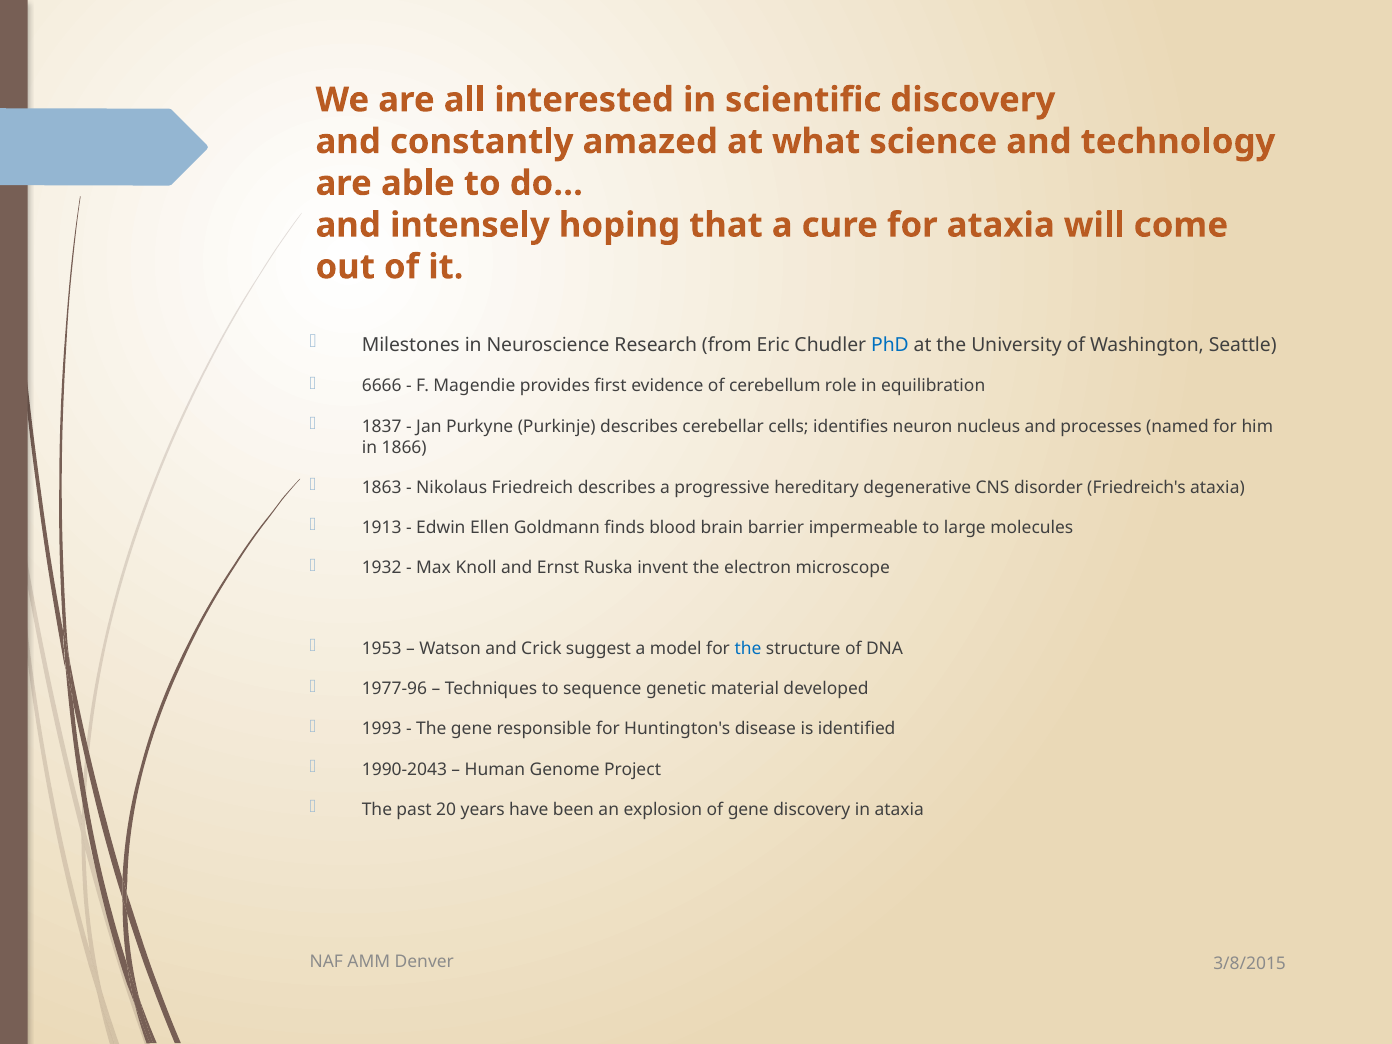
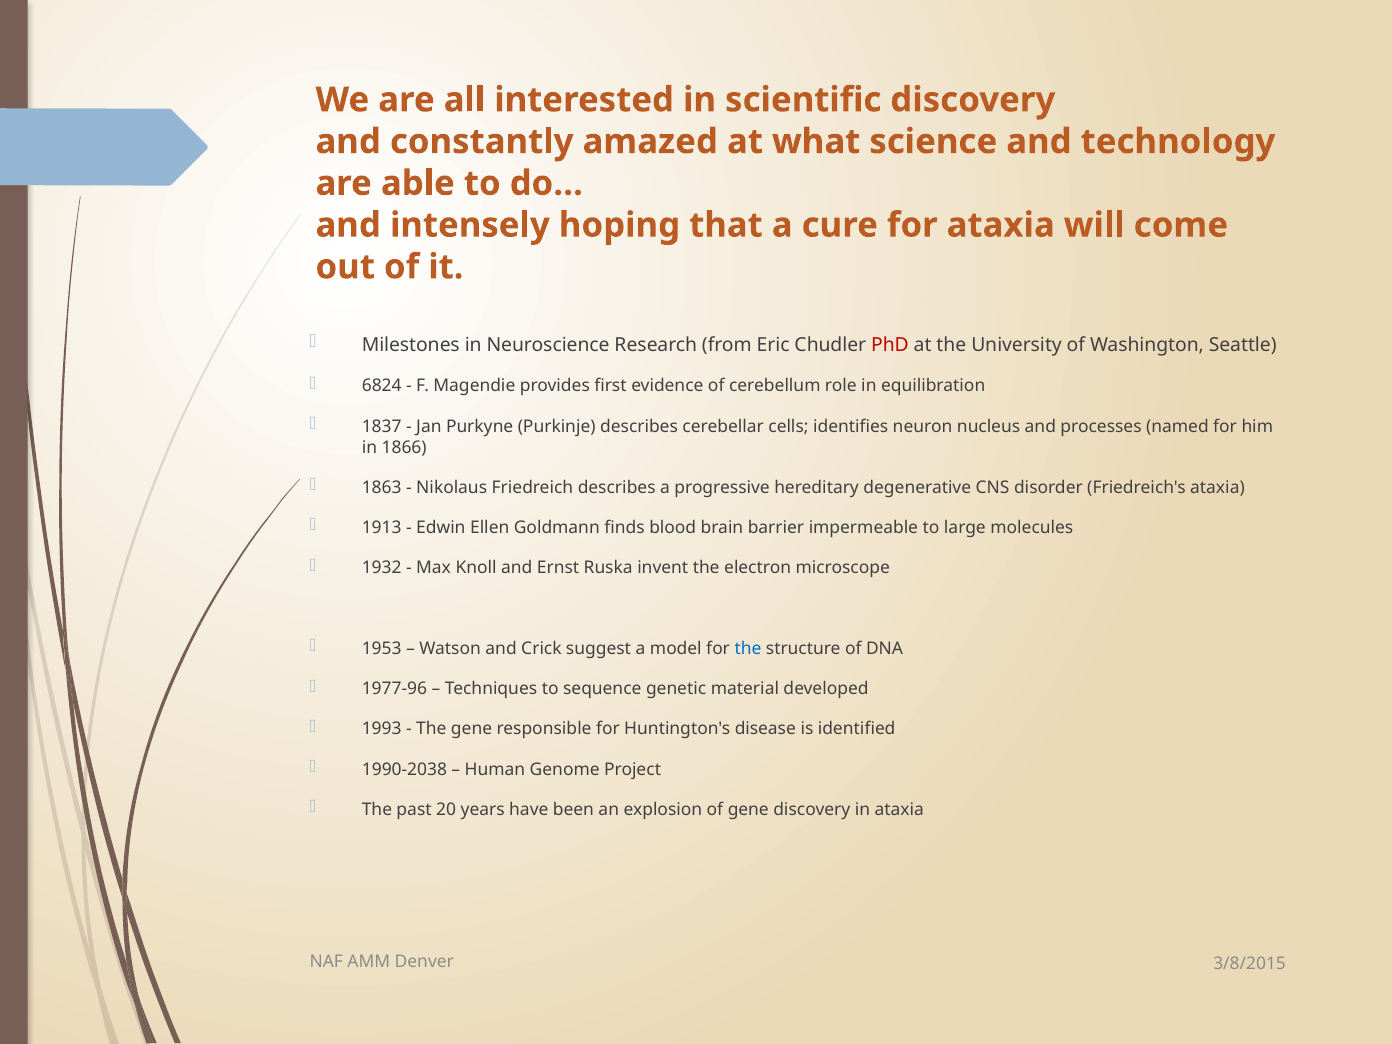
PhD colour: blue -> red
6666: 6666 -> 6824
1990-2043: 1990-2043 -> 1990-2038
